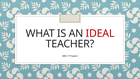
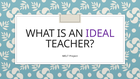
IDEAL colour: red -> purple
